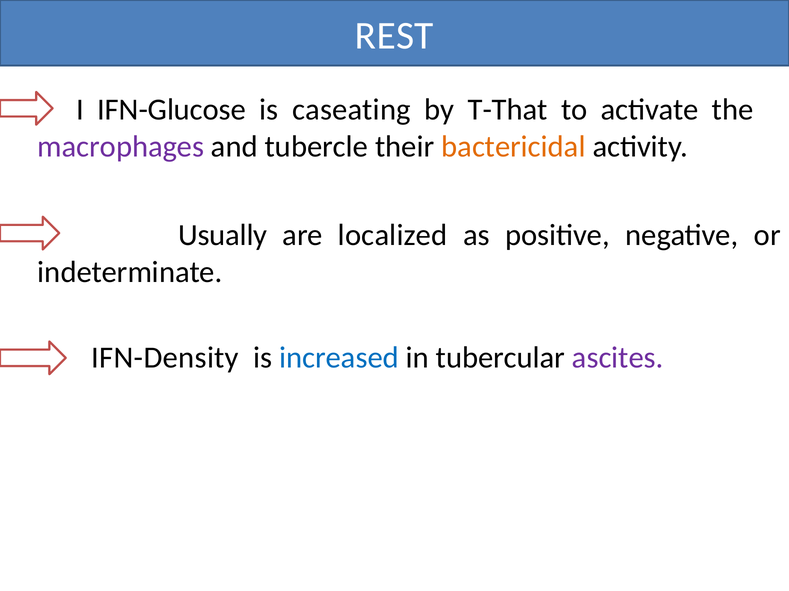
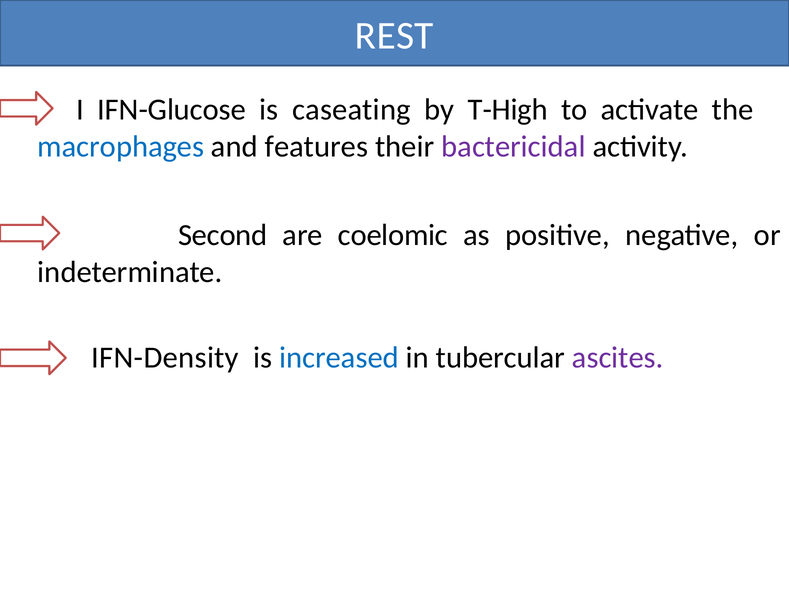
T-That: T-That -> T-High
macrophages colour: purple -> blue
tubercle: tubercle -> features
bactericidal colour: orange -> purple
Usually: Usually -> Second
localized: localized -> coelomic
